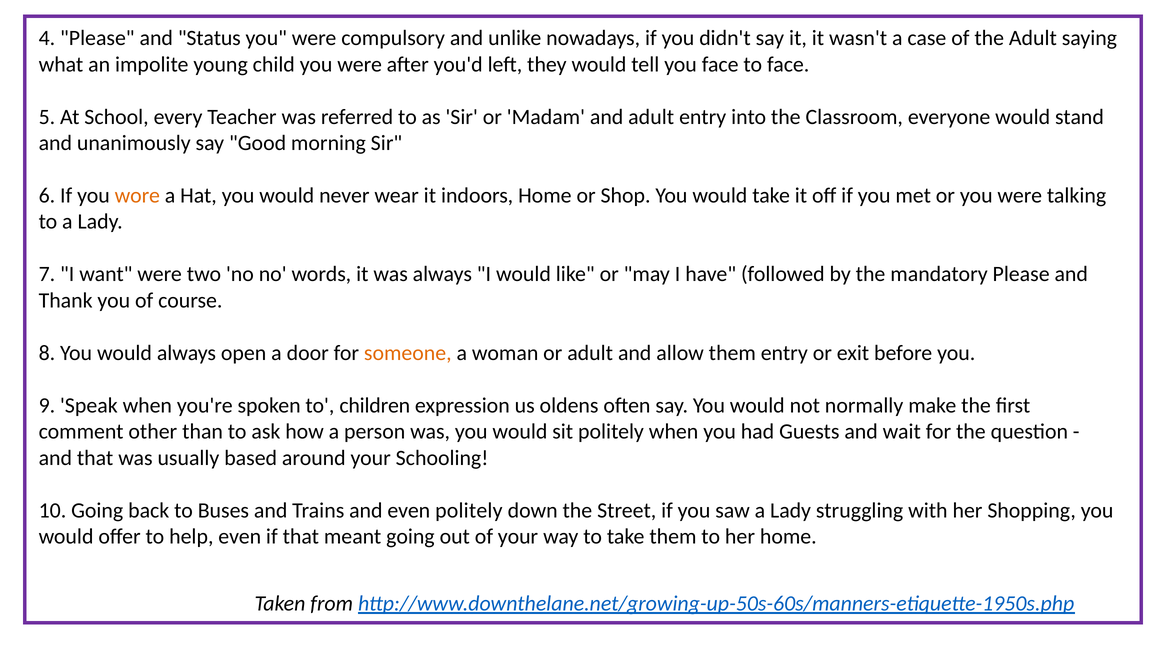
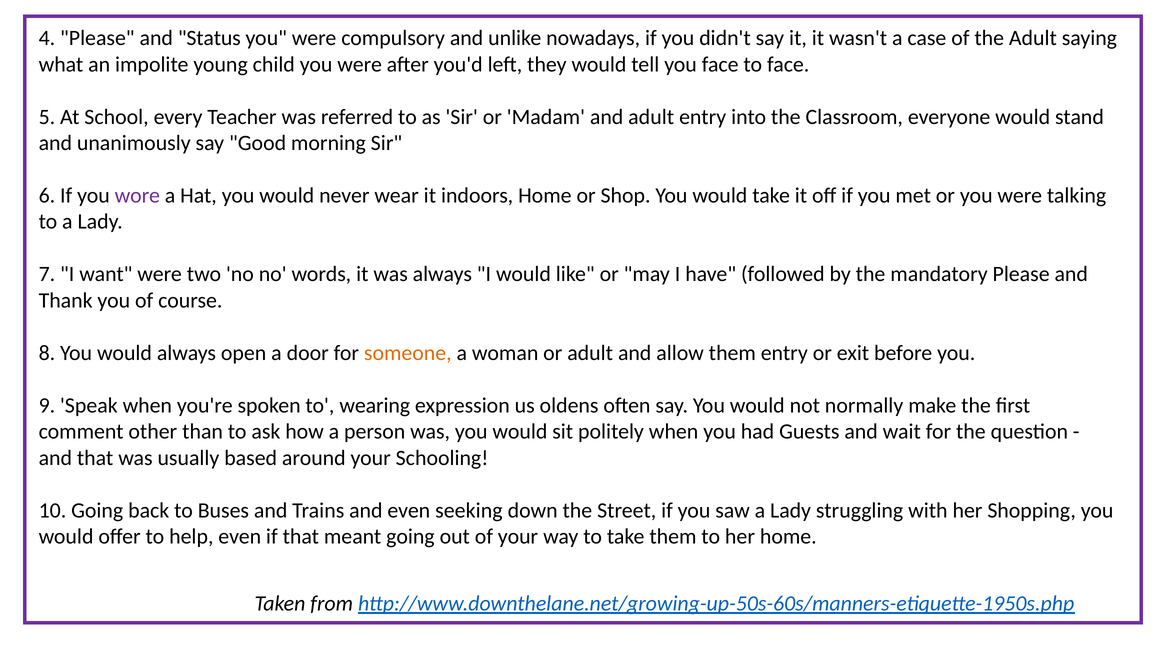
wore colour: orange -> purple
children: children -> wearing
even politely: politely -> seeking
